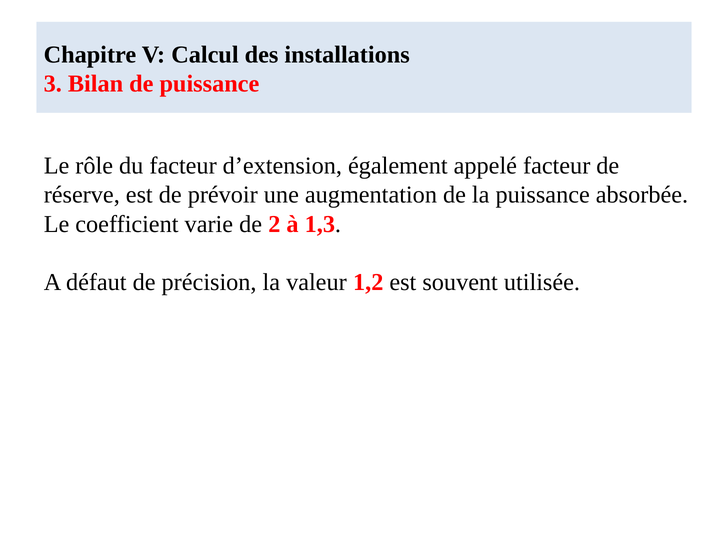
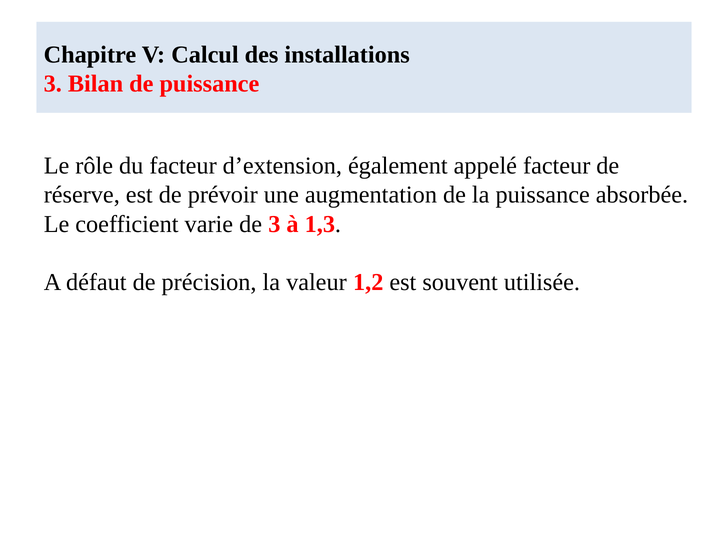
de 2: 2 -> 3
